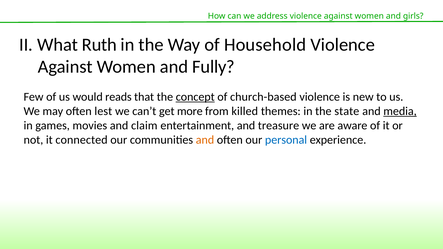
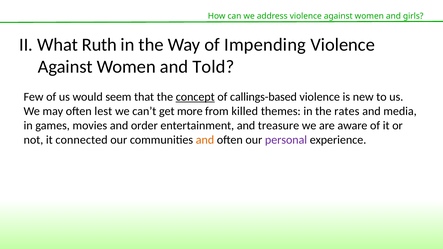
Household: Household -> Impending
Fully: Fully -> Told
reads: reads -> seem
church-based: church-based -> callings-based
state: state -> rates
media underline: present -> none
claim: claim -> order
personal colour: blue -> purple
